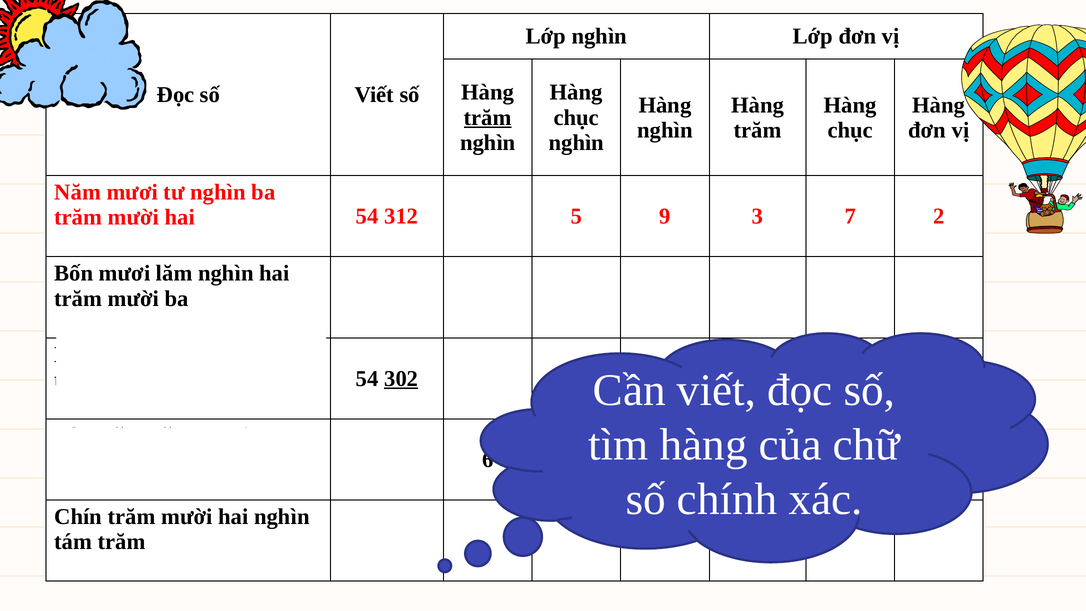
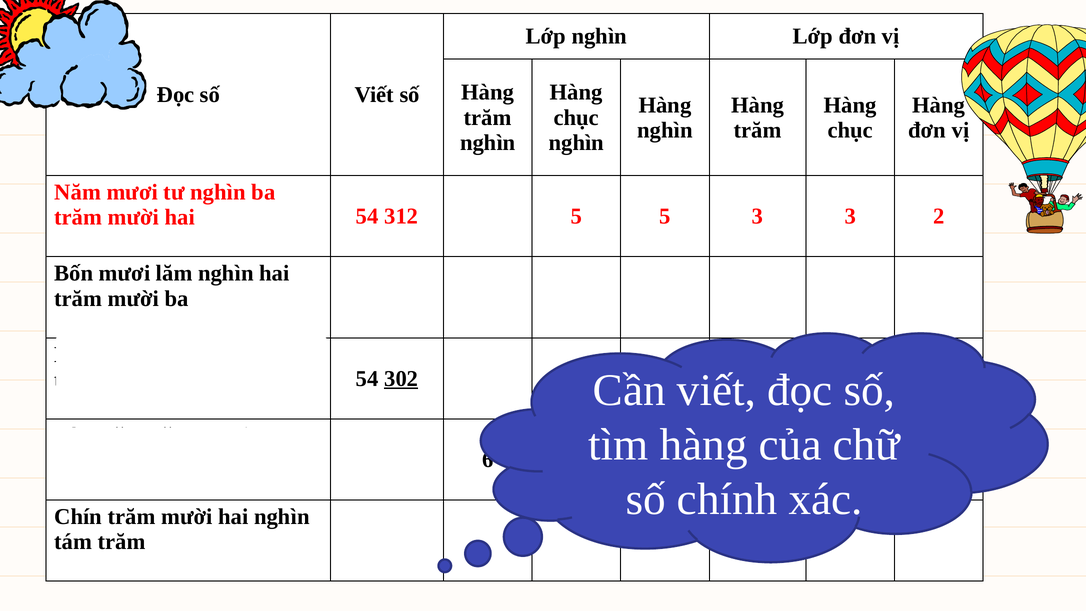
trăm at (488, 118) underline: present -> none
5 9: 9 -> 5
3 7: 7 -> 3
